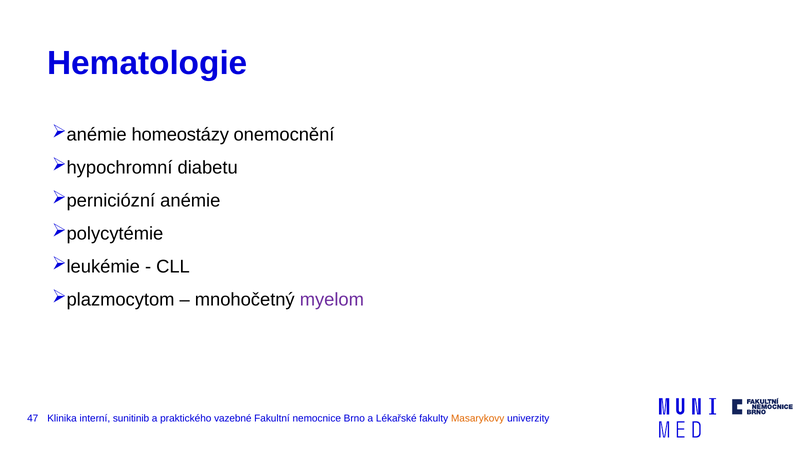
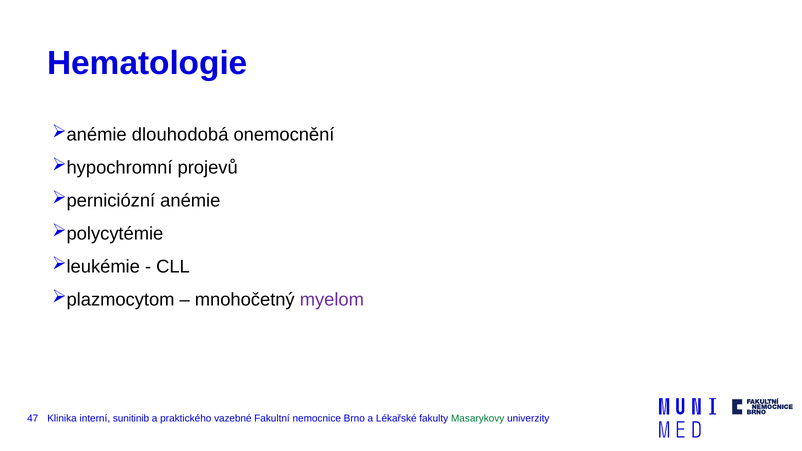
homeostázy: homeostázy -> dlouhodobá
diabetu: diabetu -> projevů
Masarykovy colour: orange -> green
